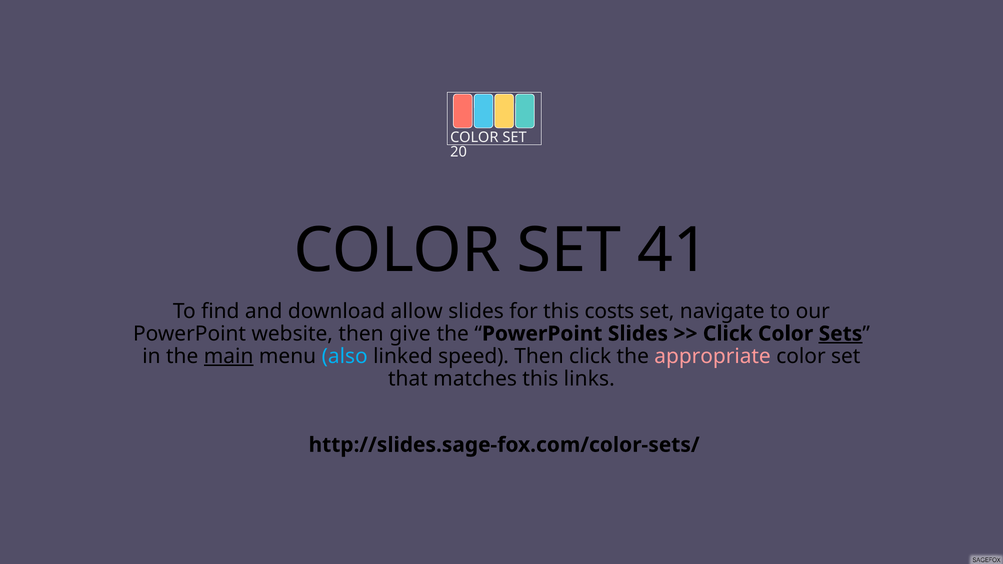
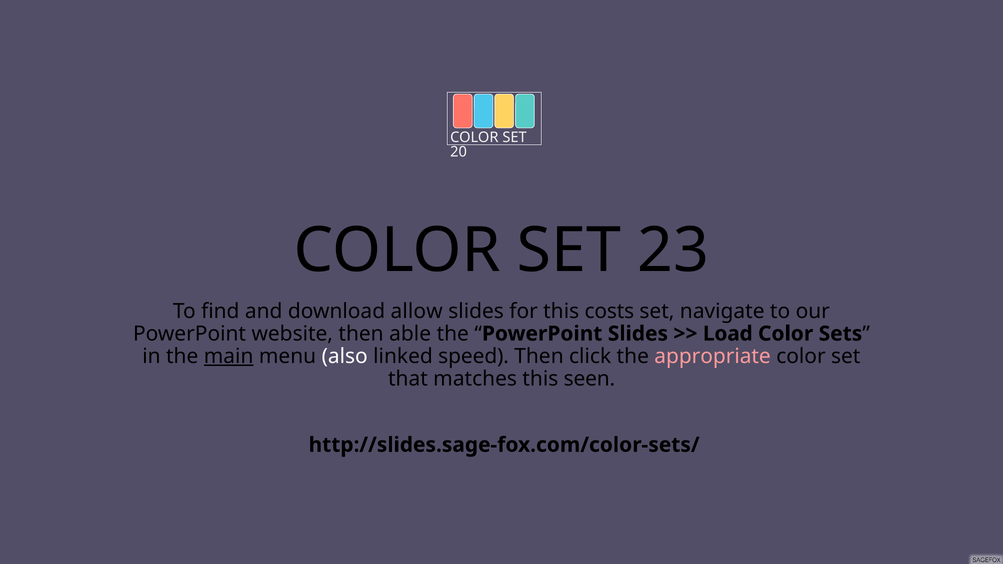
41: 41 -> 23
give: give -> able
Click at (728, 334): Click -> Load
Sets underline: present -> none
also colour: light blue -> white
links: links -> seen
